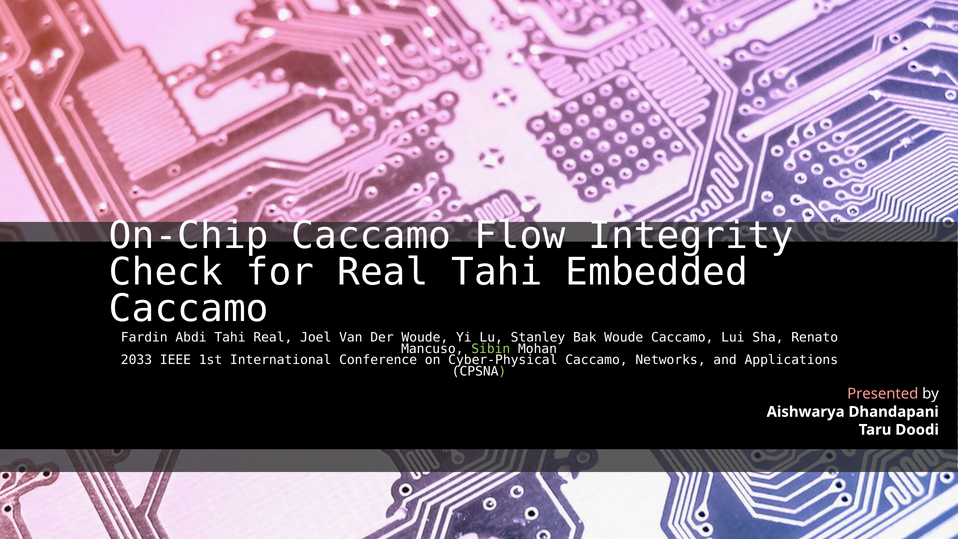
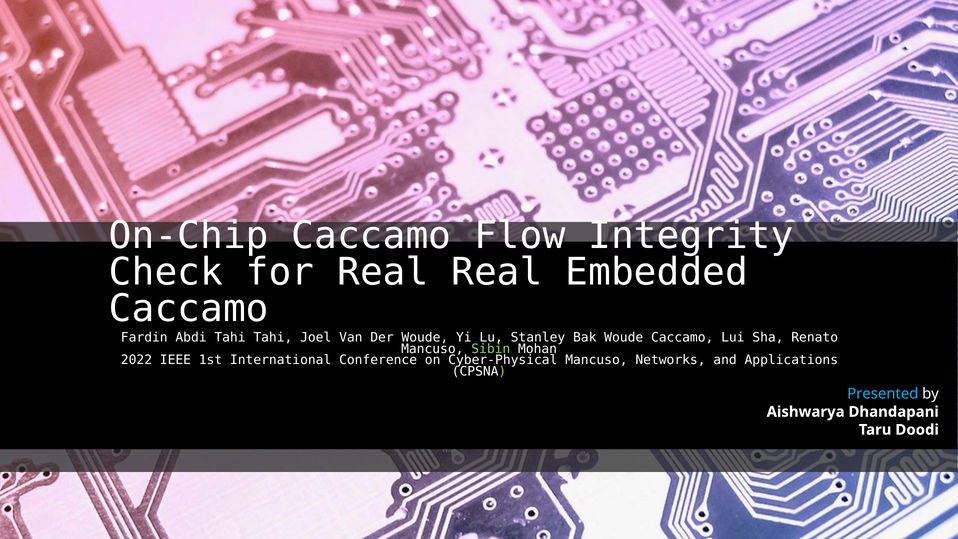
Real Tahi: Tahi -> Real
Tahi Real: Real -> Tahi
2033: 2033 -> 2022
Cyber-Physical Caccamo: Caccamo -> Mancuso
Presented colour: pink -> light blue
